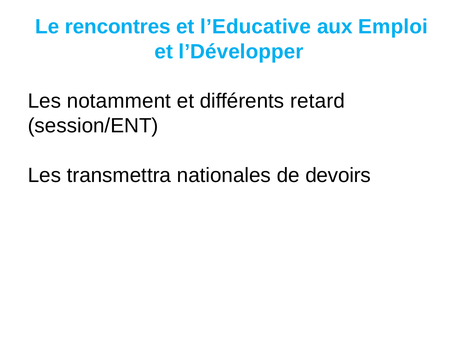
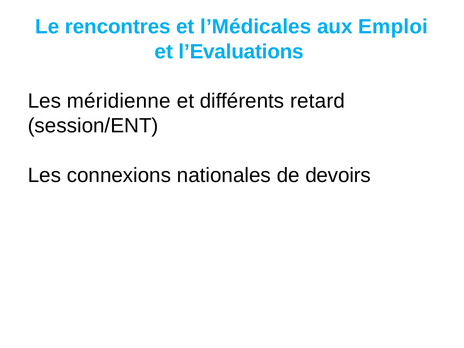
l’Educative: l’Educative -> l’Médicales
l’Développer: l’Développer -> l’Evaluations
notamment: notamment -> méridienne
transmettra: transmettra -> connexions
